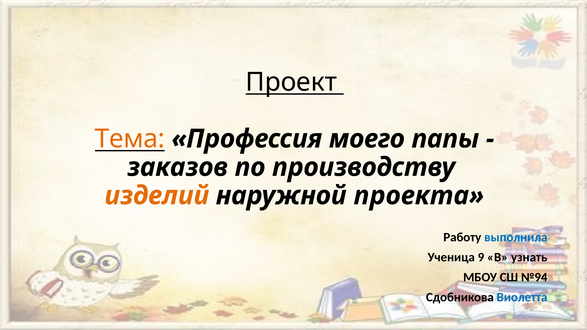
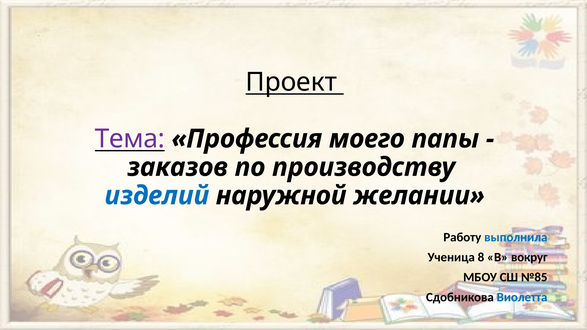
Тема colour: orange -> purple
изделий colour: orange -> blue
проекта: проекта -> желании
9: 9 -> 8
узнать: узнать -> вокруг
№94: №94 -> №85
